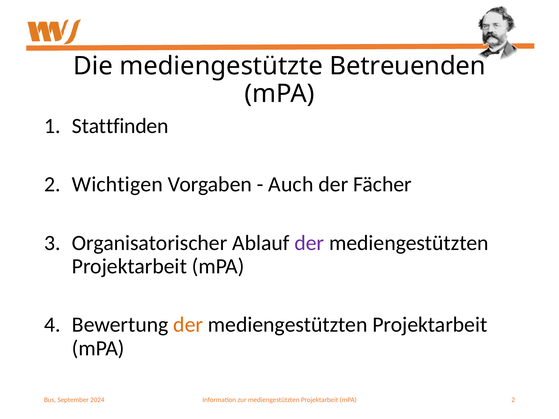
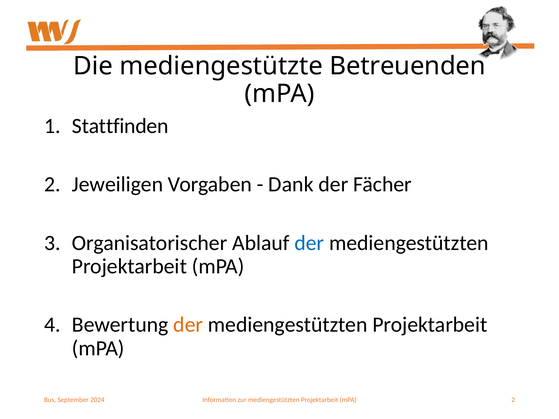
Wichtigen: Wichtigen -> Jeweiligen
Auch: Auch -> Dank
der at (309, 243) colour: purple -> blue
